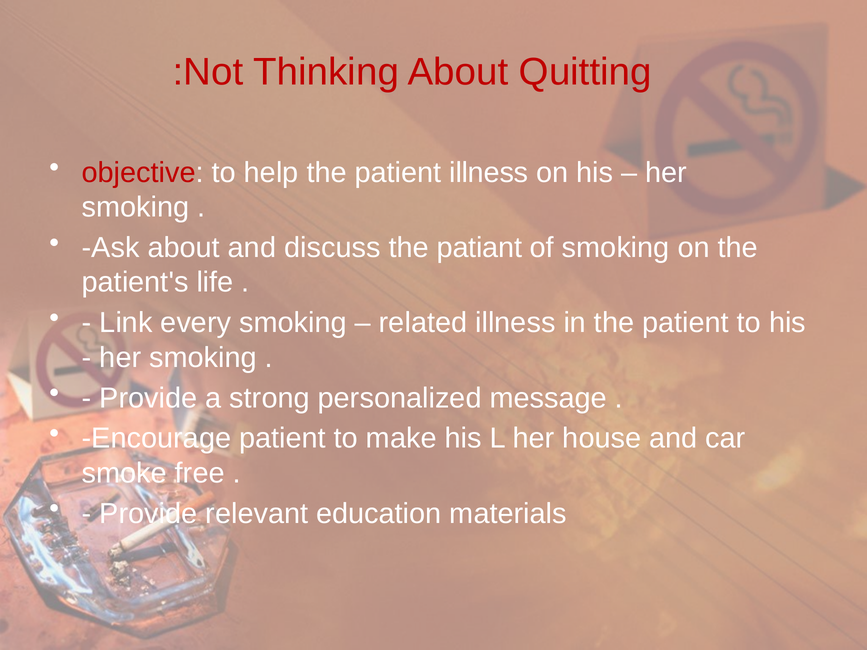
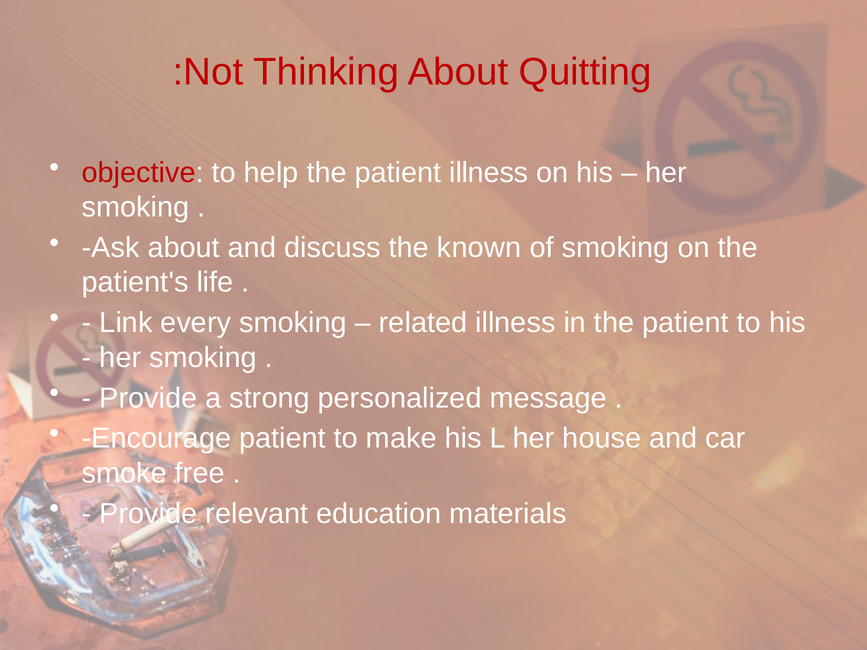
patiant: patiant -> known
